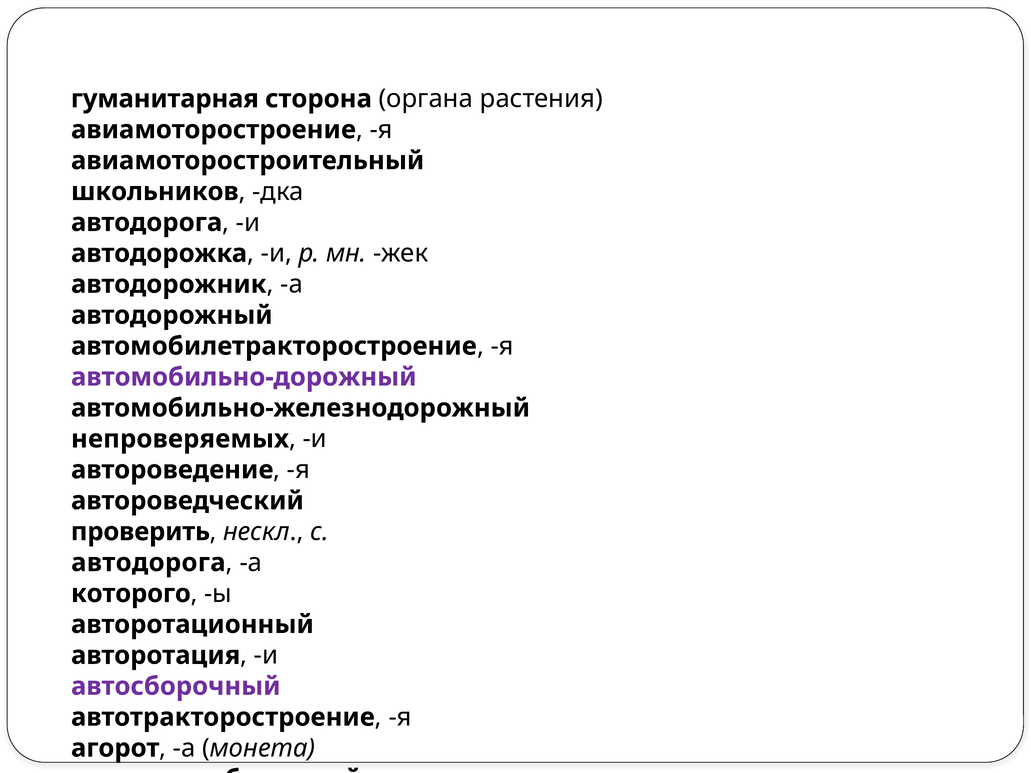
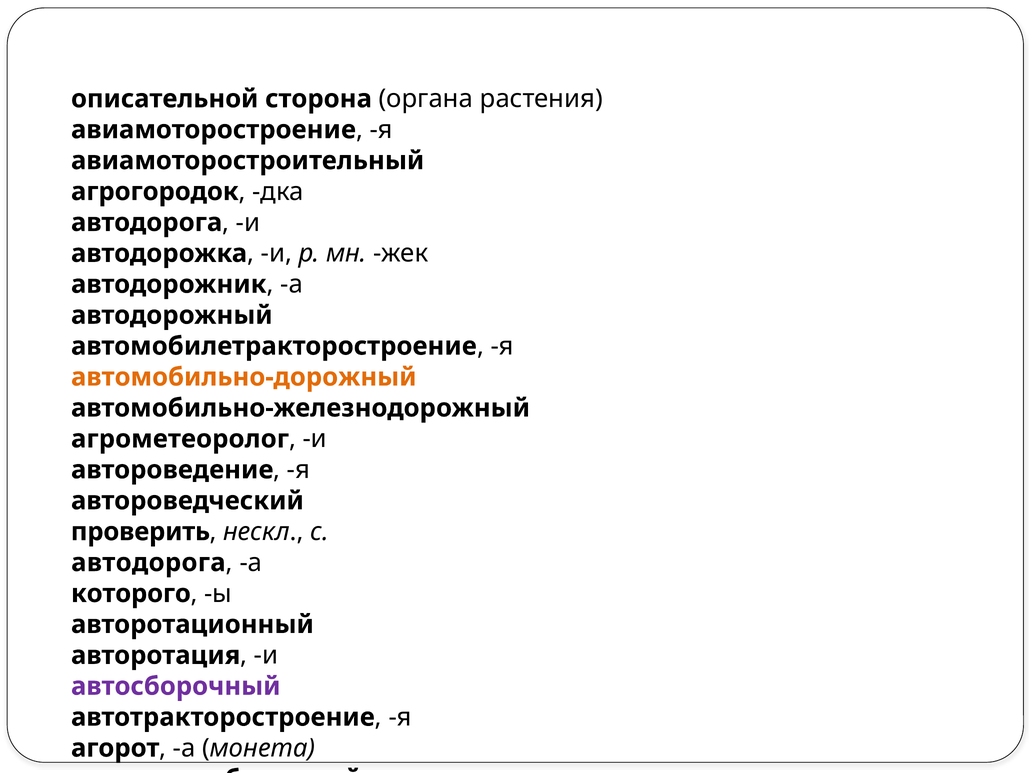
гуманитарная: гуманитарная -> описательной
школьников at (155, 192): школьников -> агрогородок
автомобильно-дорожный colour: purple -> orange
непроверяемых at (180, 439): непроверяемых -> агрометеоролог
